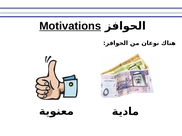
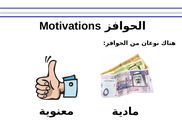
Motivations underline: present -> none
